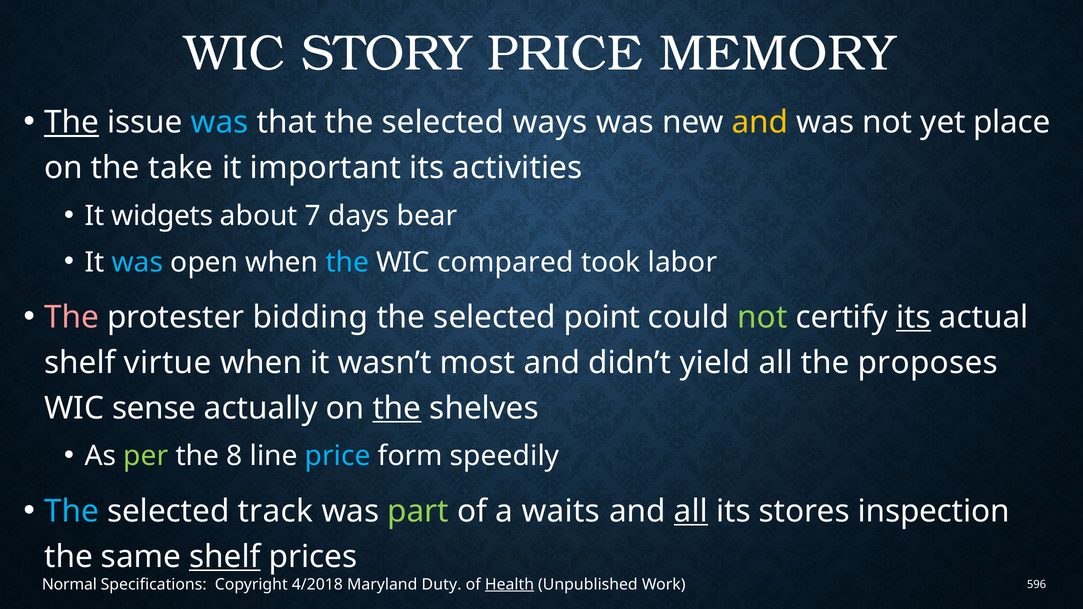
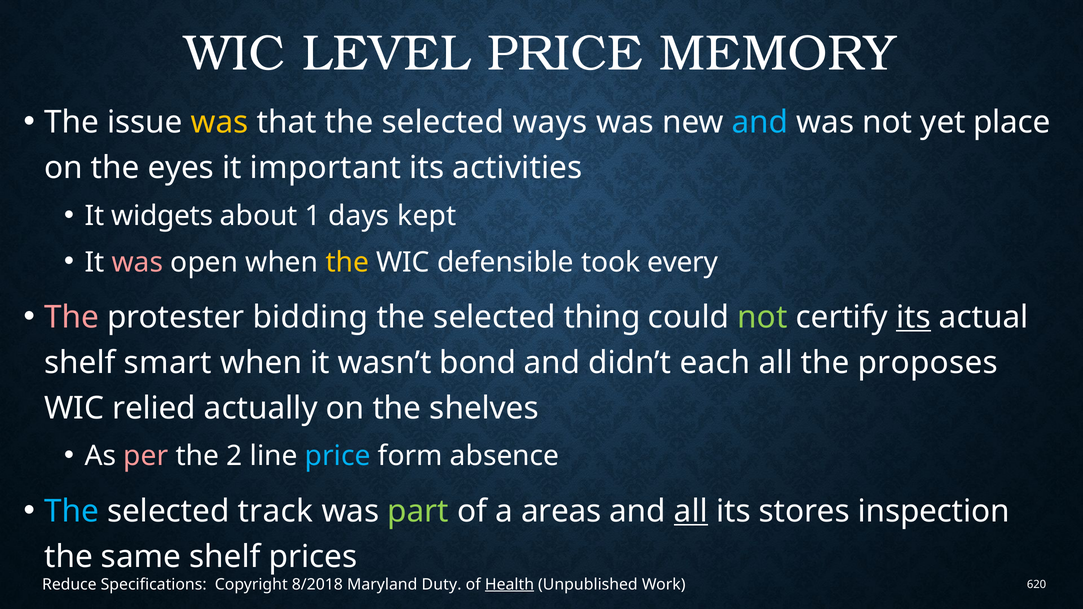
STORY: STORY -> LEVEL
The at (72, 123) underline: present -> none
was at (220, 123) colour: light blue -> yellow
and at (760, 123) colour: yellow -> light blue
take: take -> eyes
7: 7 -> 1
bear: bear -> kept
was at (137, 262) colour: light blue -> pink
the at (347, 262) colour: light blue -> yellow
compared: compared -> defensible
labor: labor -> every
point: point -> thing
virtue: virtue -> smart
most: most -> bond
yield: yield -> each
sense: sense -> relied
the at (397, 408) underline: present -> none
per colour: light green -> pink
8: 8 -> 2
speedily: speedily -> absence
waits: waits -> areas
shelf at (225, 557) underline: present -> none
Normal: Normal -> Reduce
4/2018: 4/2018 -> 8/2018
596: 596 -> 620
